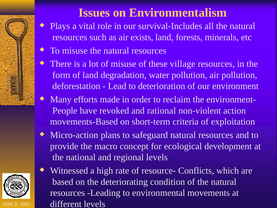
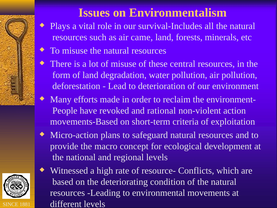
exists: exists -> came
village: village -> central
